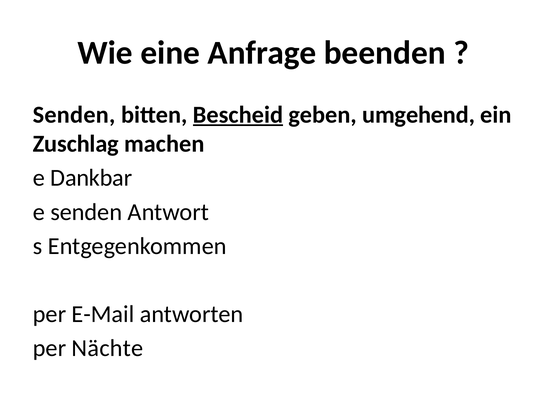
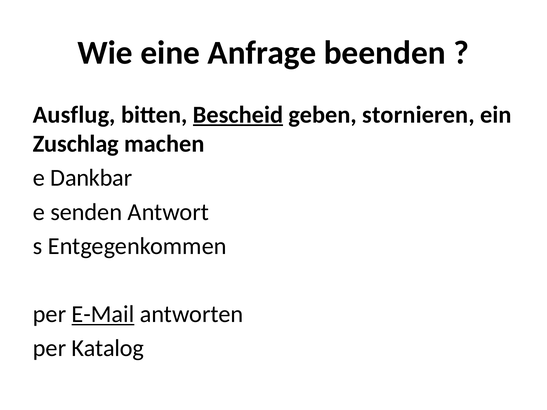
Senden at (74, 115): Senden -> Ausflug
umgehend: umgehend -> stornieren
E-Mail underline: none -> present
Nächte: Nächte -> Katalog
